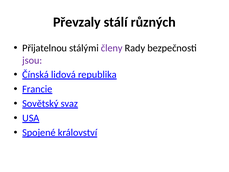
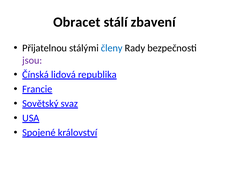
Převzaly: Převzaly -> Obracet
různých: různých -> zbavení
členy colour: purple -> blue
